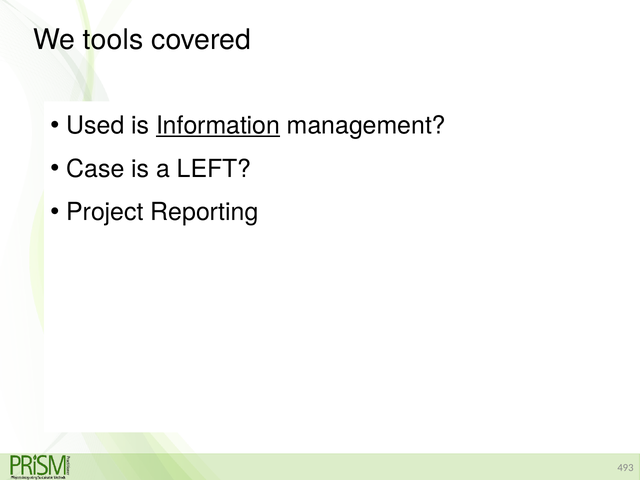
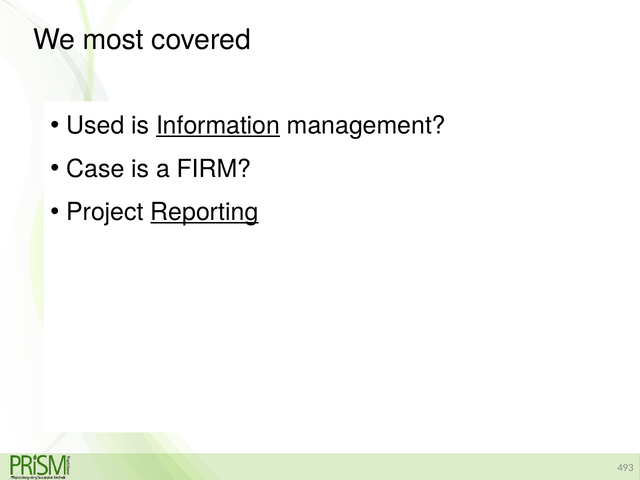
tools: tools -> most
LEFT: LEFT -> FIRM
Reporting underline: none -> present
